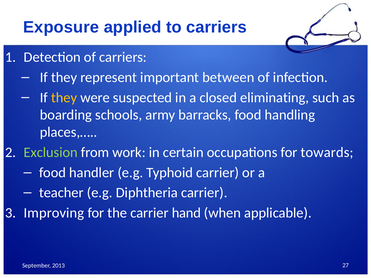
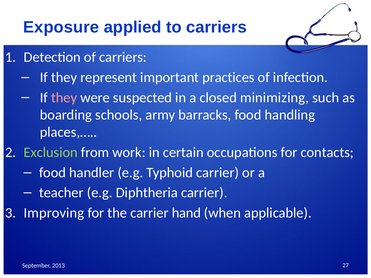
between: between -> practices
they at (64, 98) colour: yellow -> pink
eliminating: eliminating -> minimizing
towards: towards -> contacts
